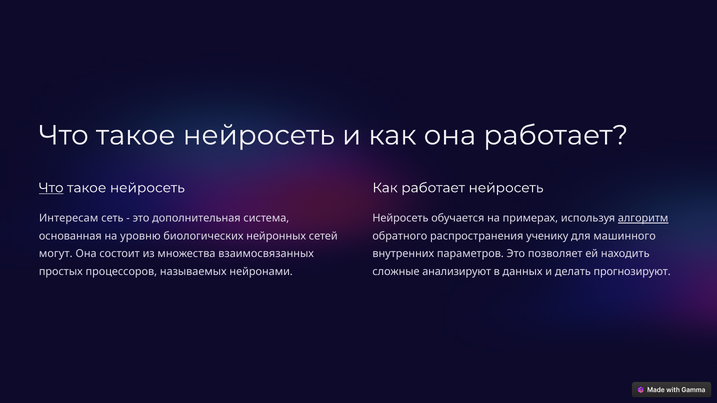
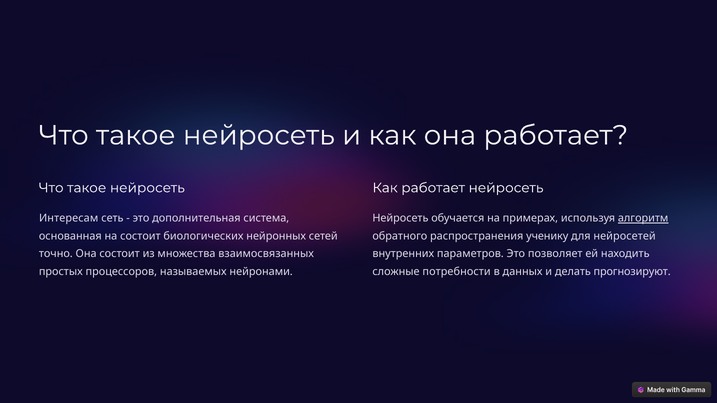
Что at (51, 188) underline: present -> none
на уровню: уровню -> состоит
машинного: машинного -> нейросетей
могут: могут -> точно
анализируют: анализируют -> потребности
